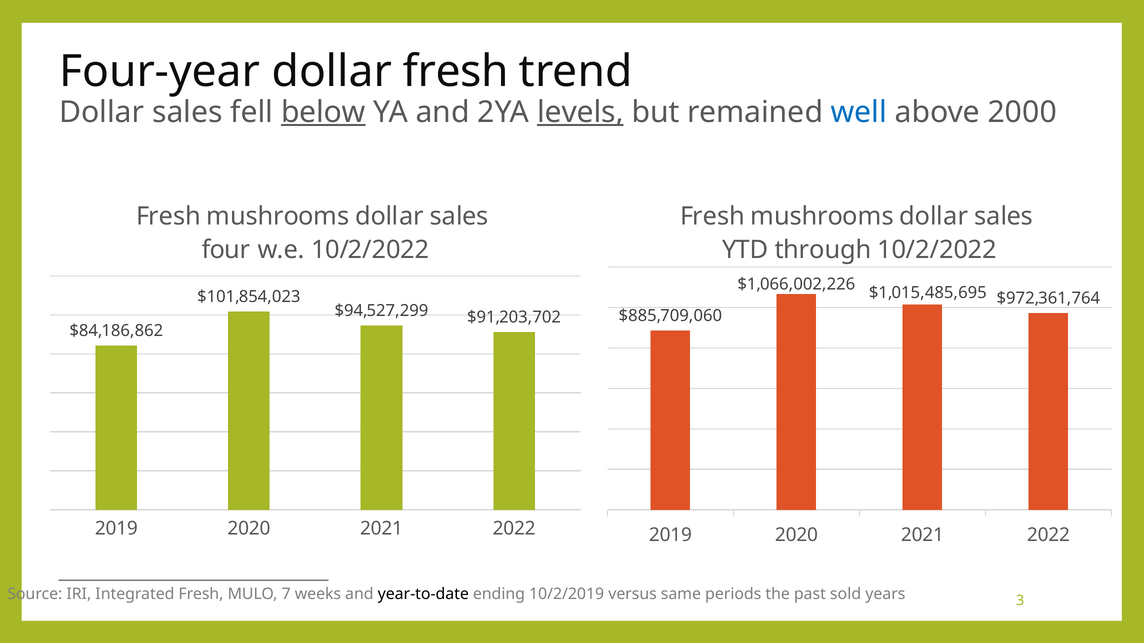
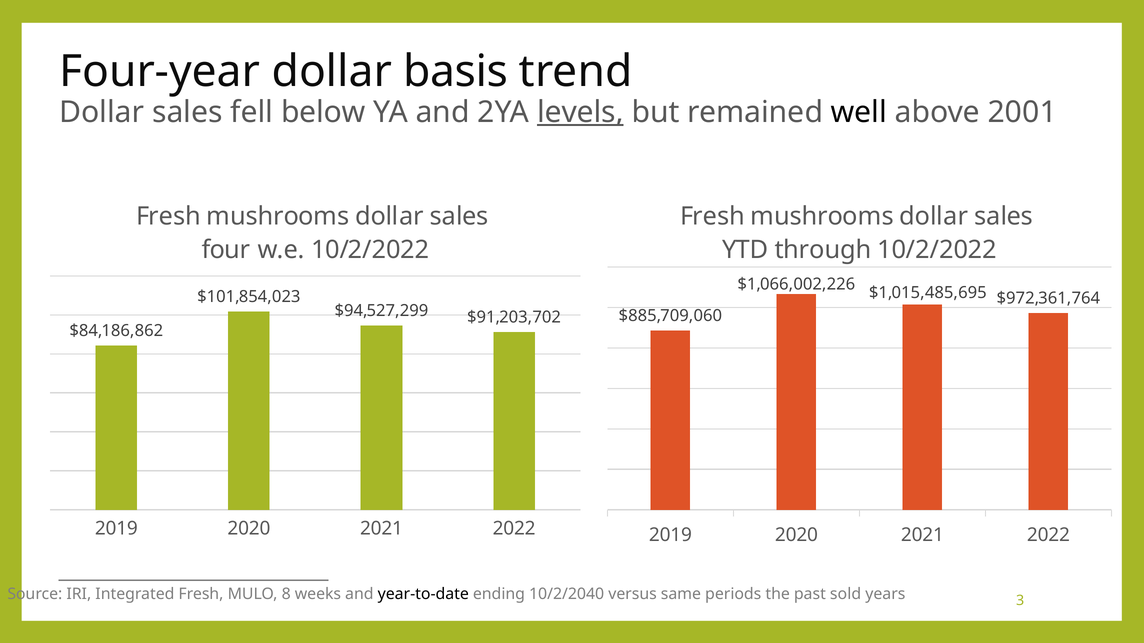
dollar fresh: fresh -> basis
below underline: present -> none
well colour: blue -> black
2000: 2000 -> 2001
7: 7 -> 8
10/2/2019: 10/2/2019 -> 10/2/2040
